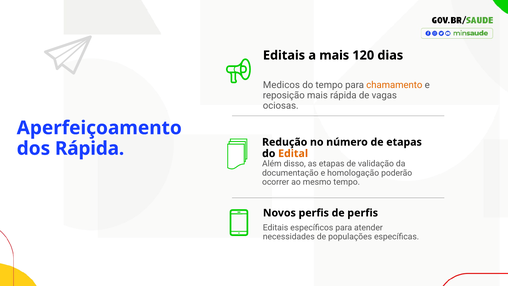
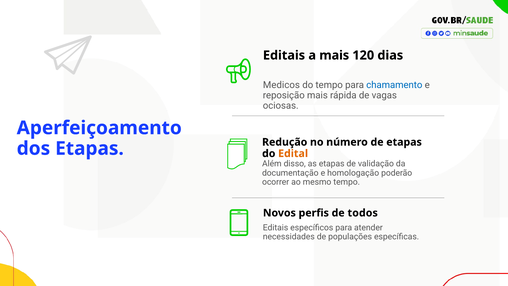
chamamento colour: orange -> blue
dos Rápida: Rápida -> Etapas
de perfis: perfis -> todos
